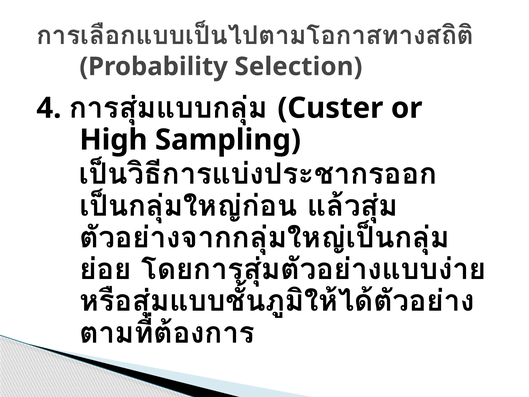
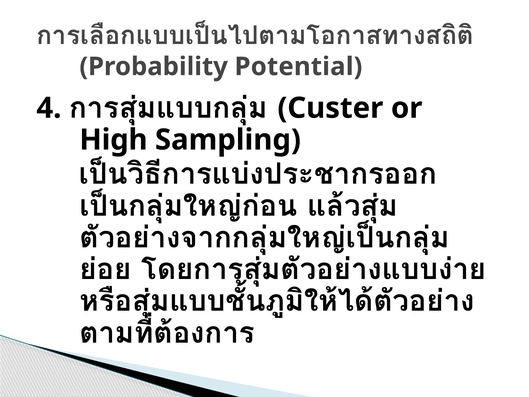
Selection: Selection -> Potential
